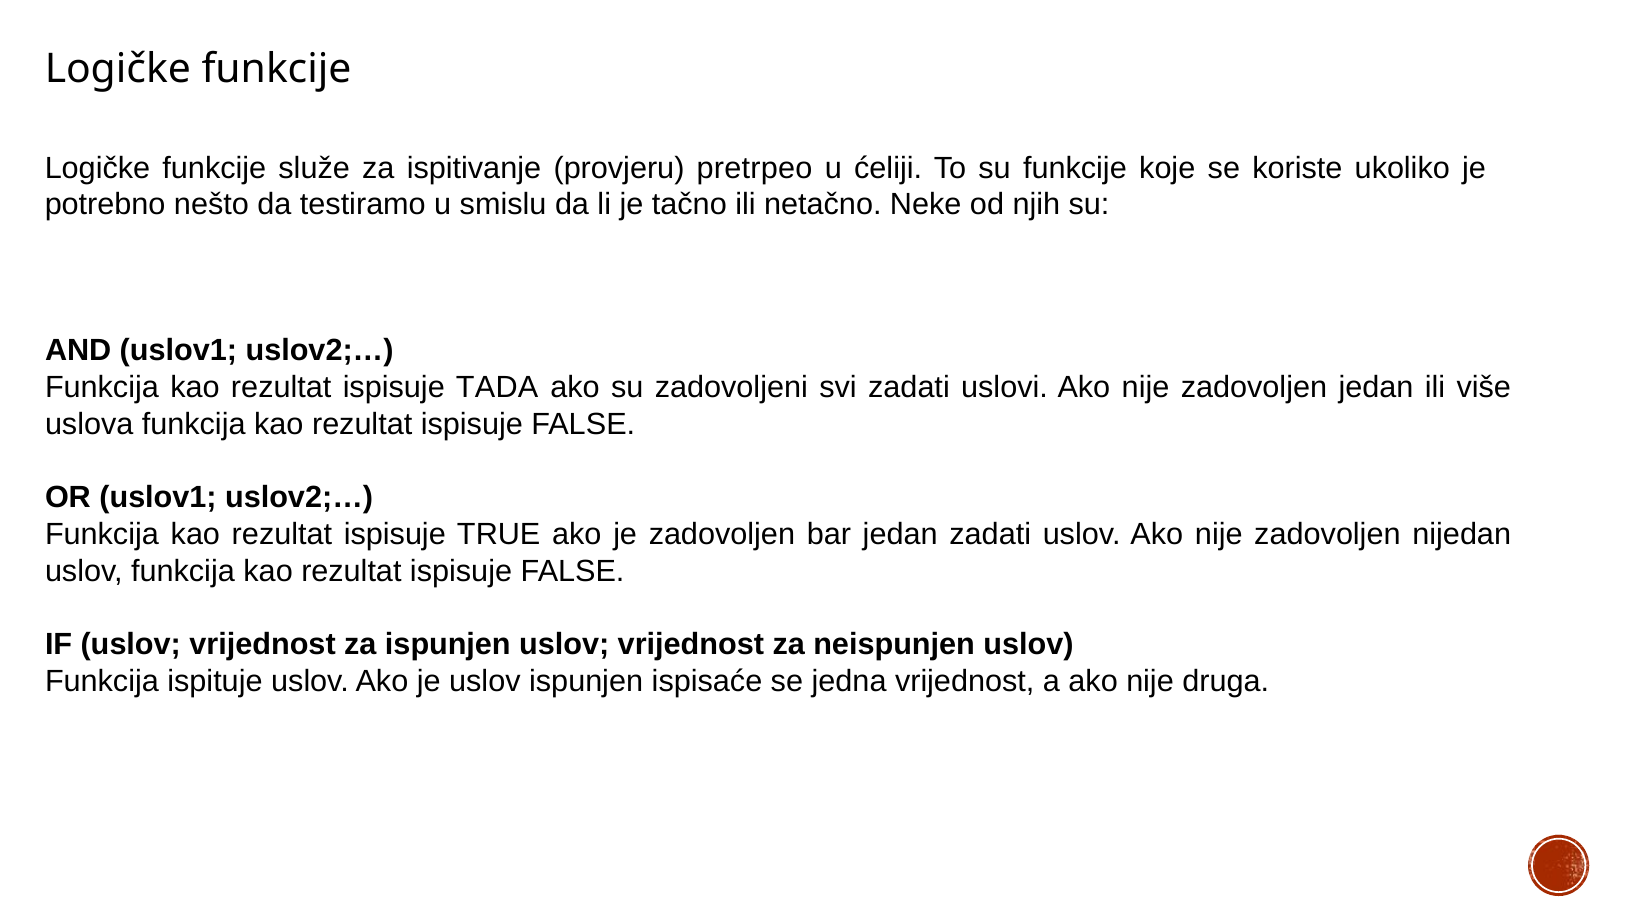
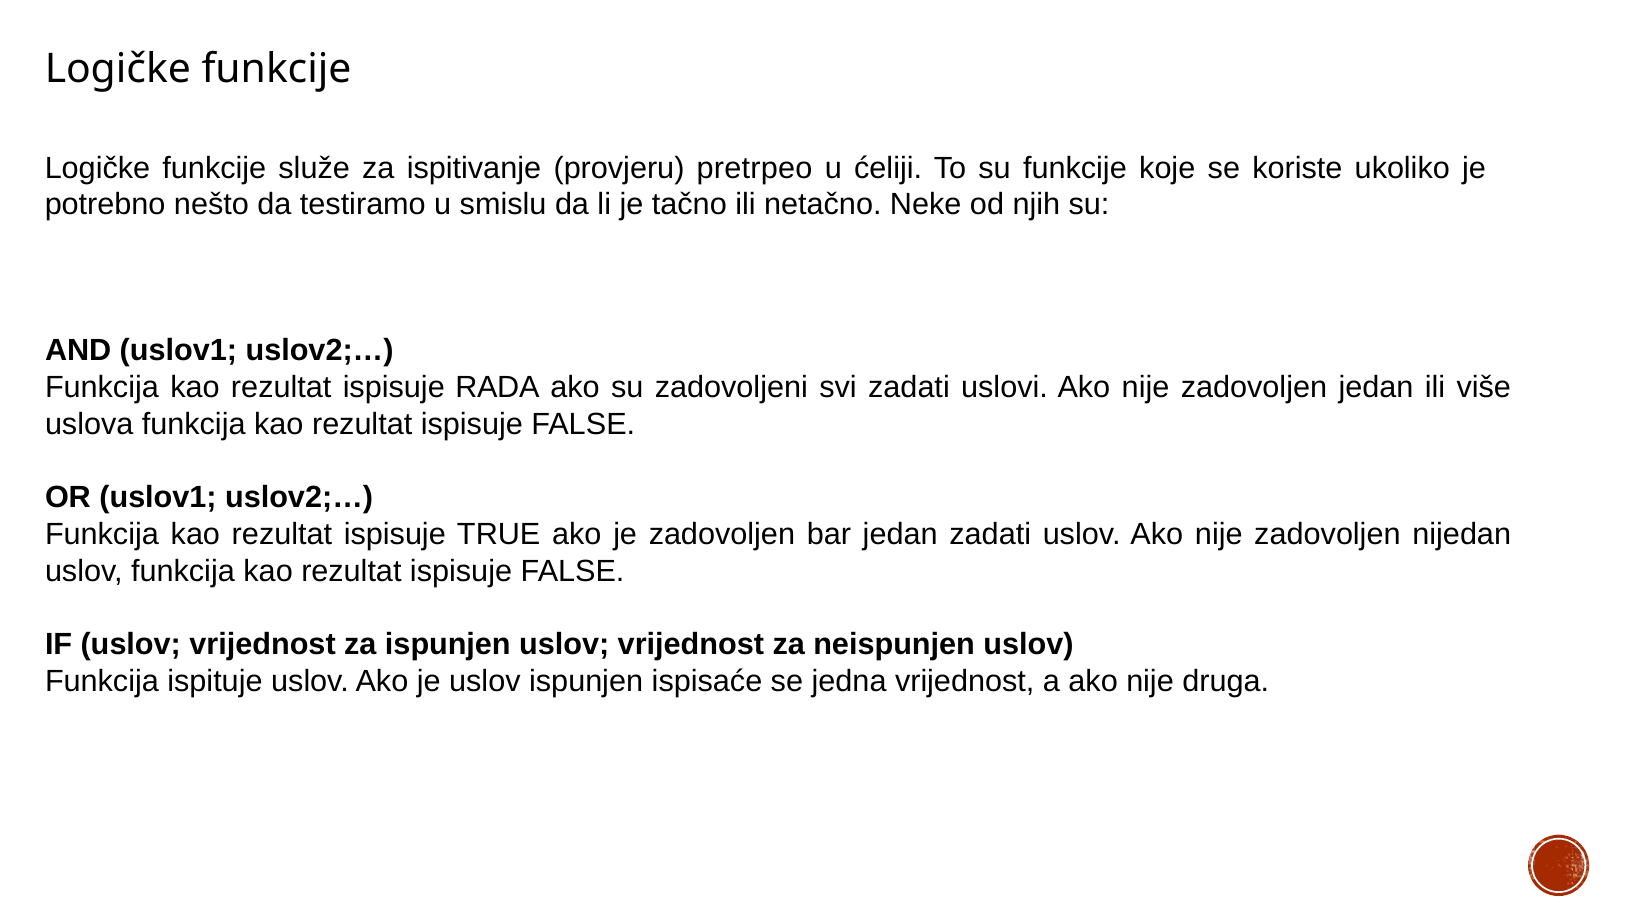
TADA: TADA -> RADA
